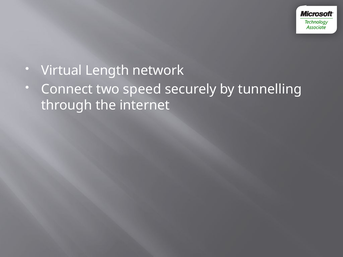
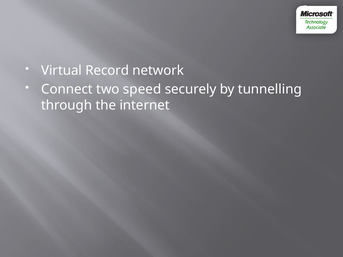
Length: Length -> Record
